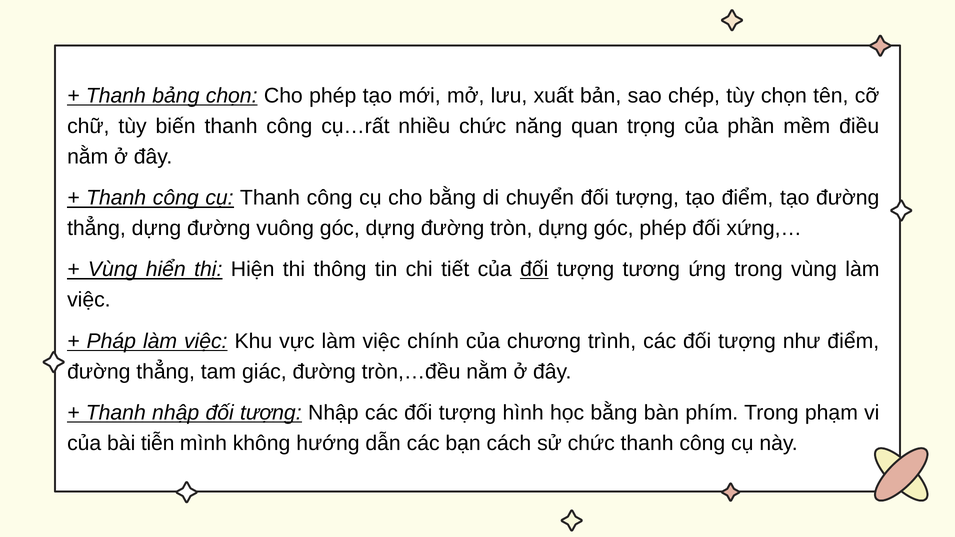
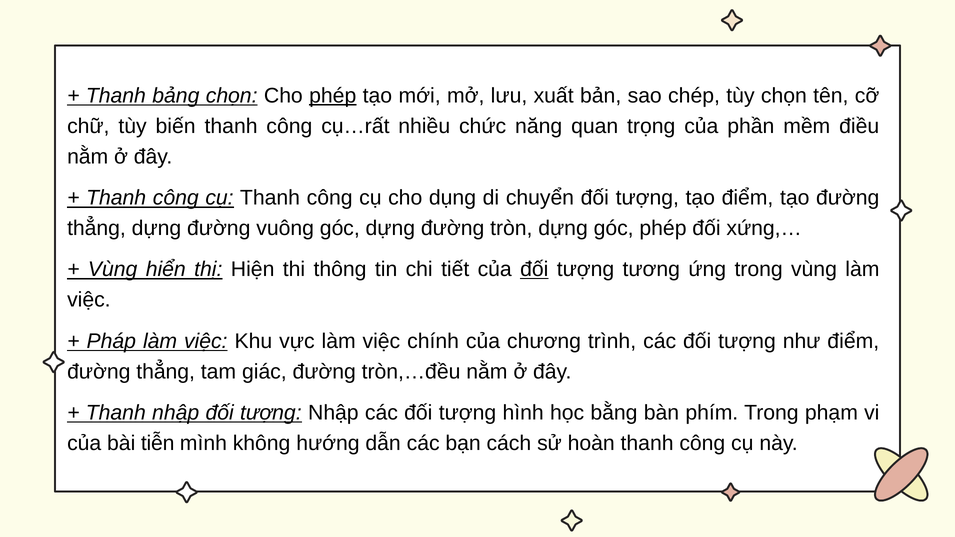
phép at (333, 96) underline: none -> present
cho bằng: bằng -> dụng
sử chức: chức -> hoàn
